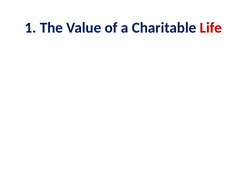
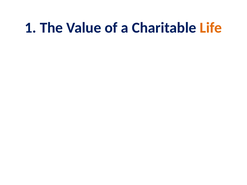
Life colour: red -> orange
